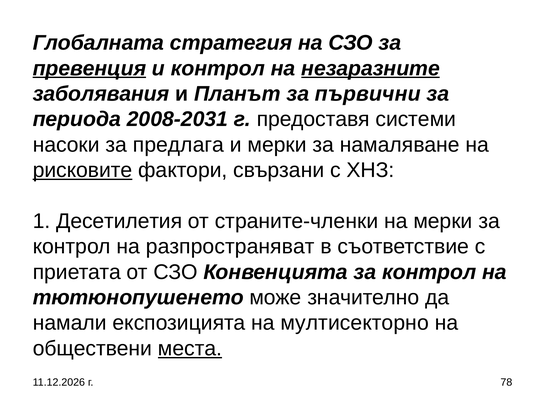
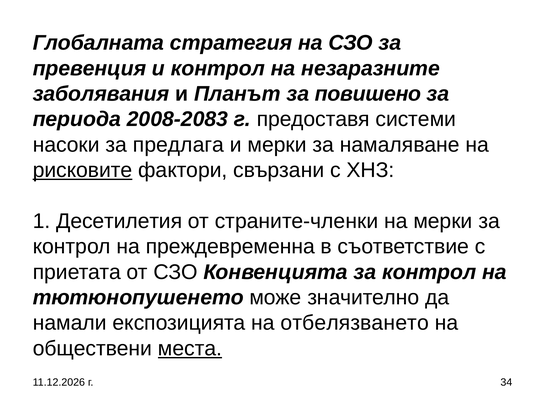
превенция underline: present -> none
незаразните underline: present -> none
първични: първични -> повишено
2008-2031: 2008-2031 -> 2008-2083
разпространяват: разпространяват -> преждевременна
мултисекторно: мултисекторно -> отбелязването
78: 78 -> 34
